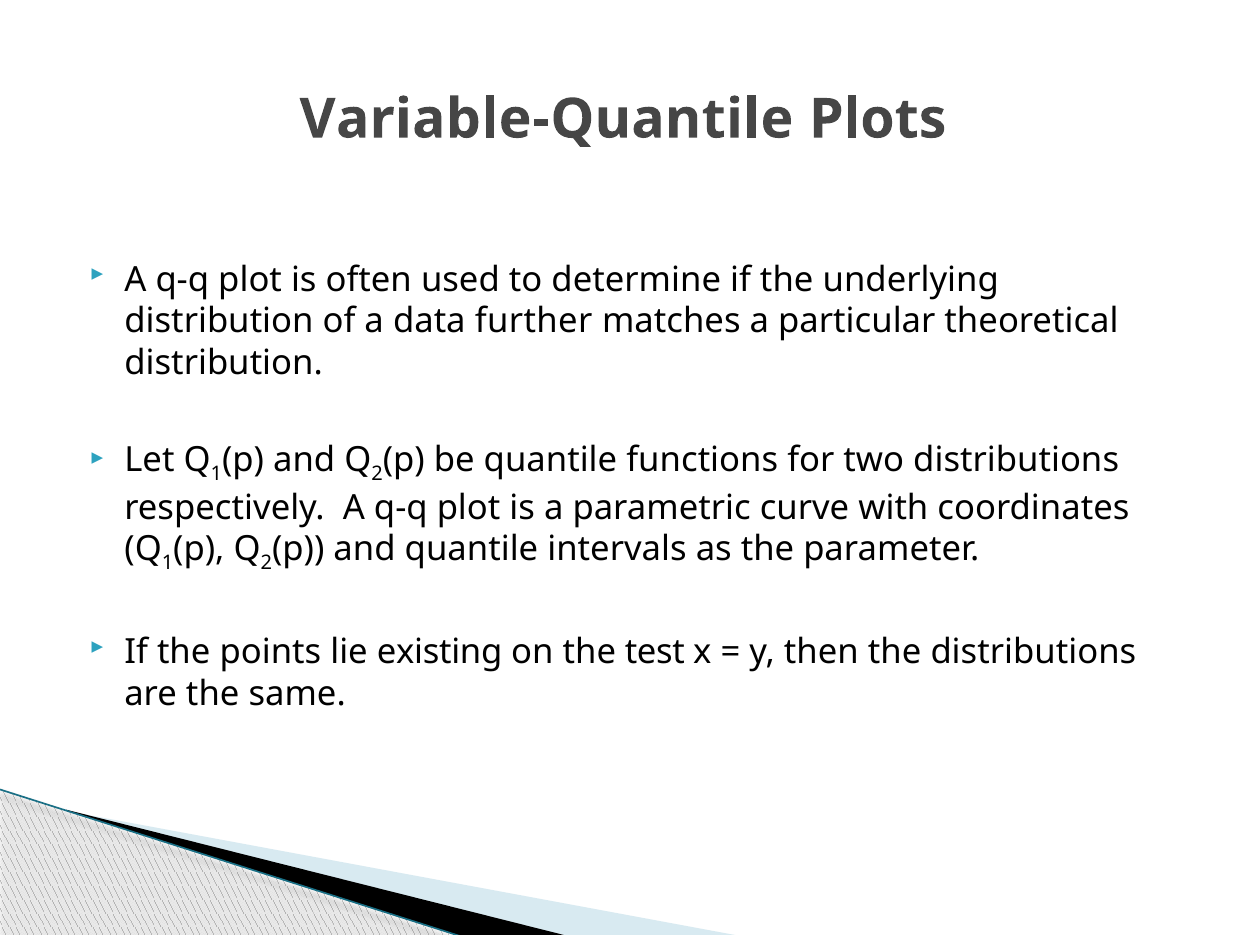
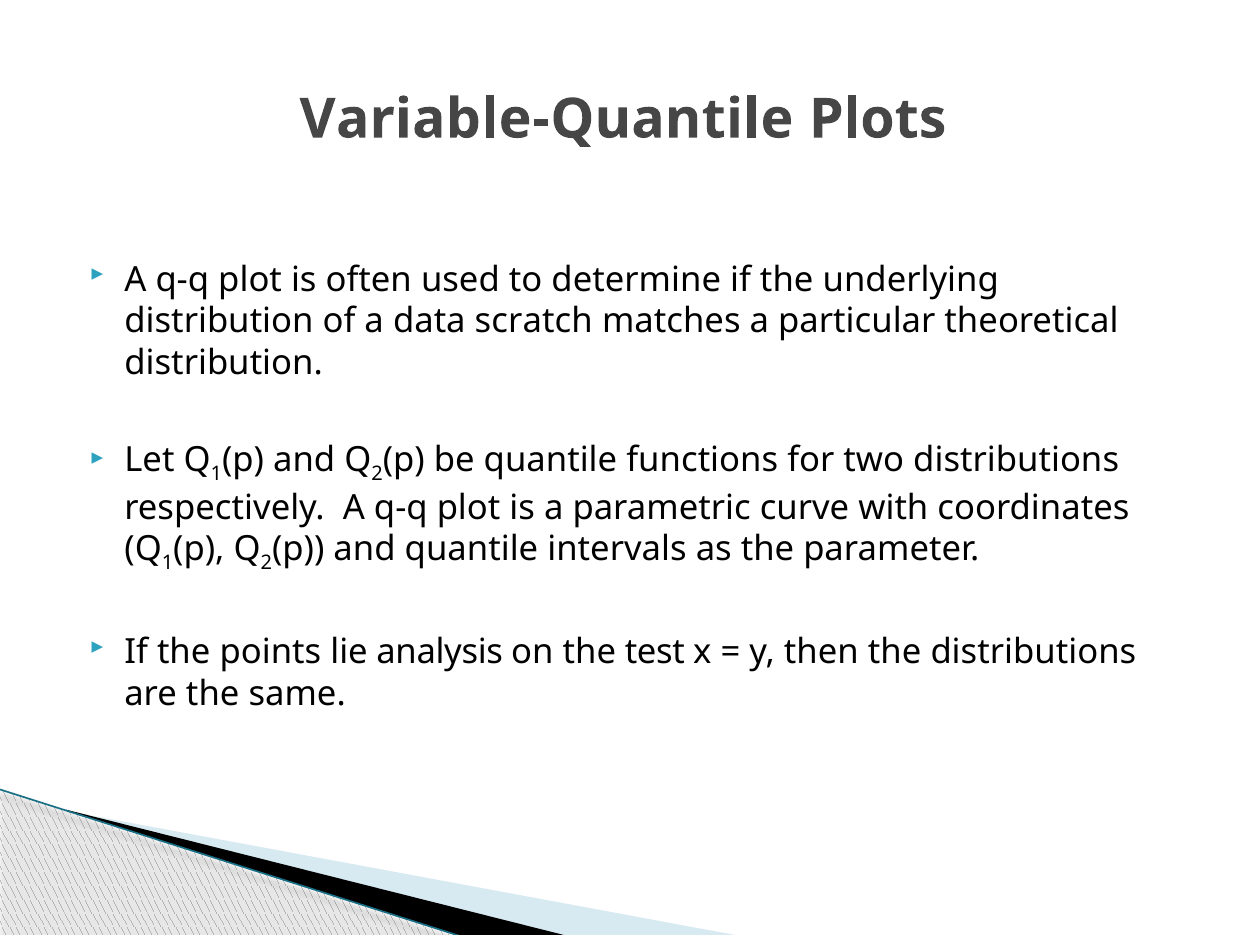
further: further -> scratch
existing: existing -> analysis
